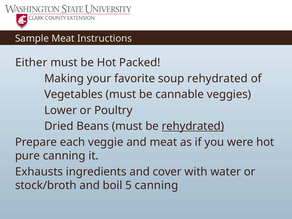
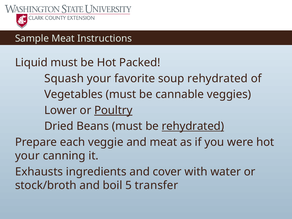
Either: Either -> Liquid
Making: Making -> Squash
Poultry underline: none -> present
pure at (28, 156): pure -> your
5 canning: canning -> transfer
